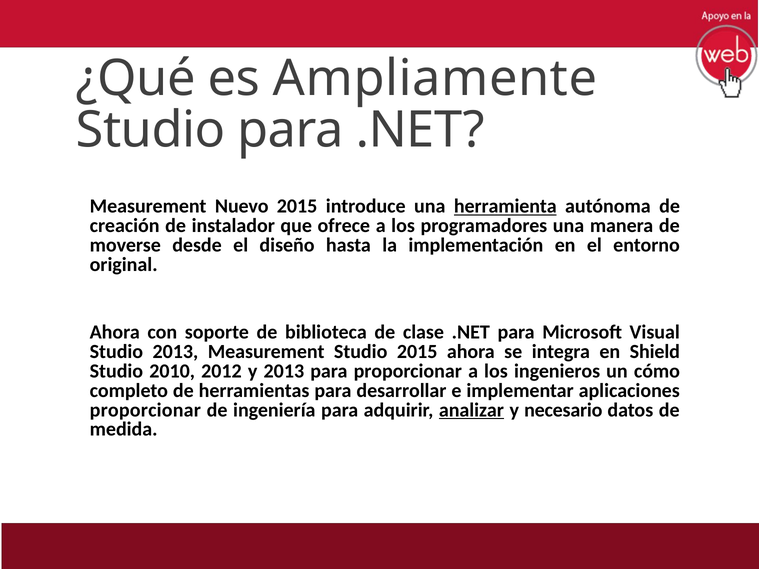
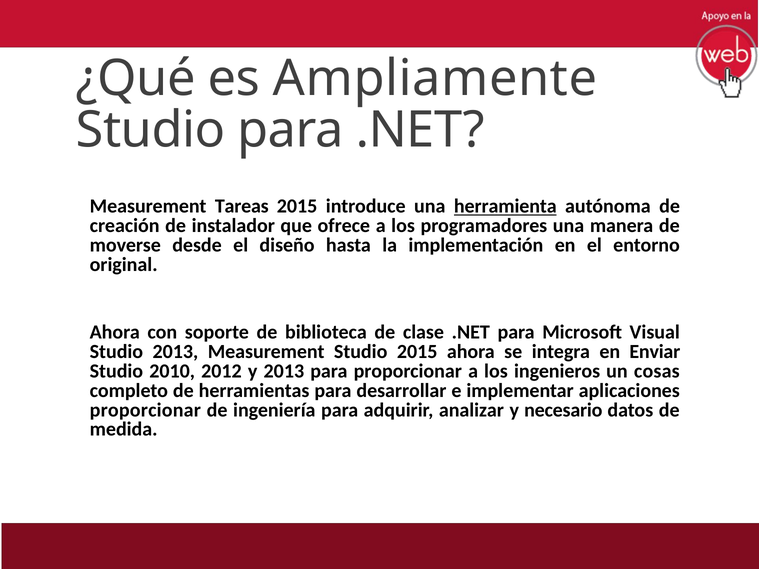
Nuevo: Nuevo -> Tareas
Shield: Shield -> Enviar
cómo: cómo -> cosas
analizar underline: present -> none
